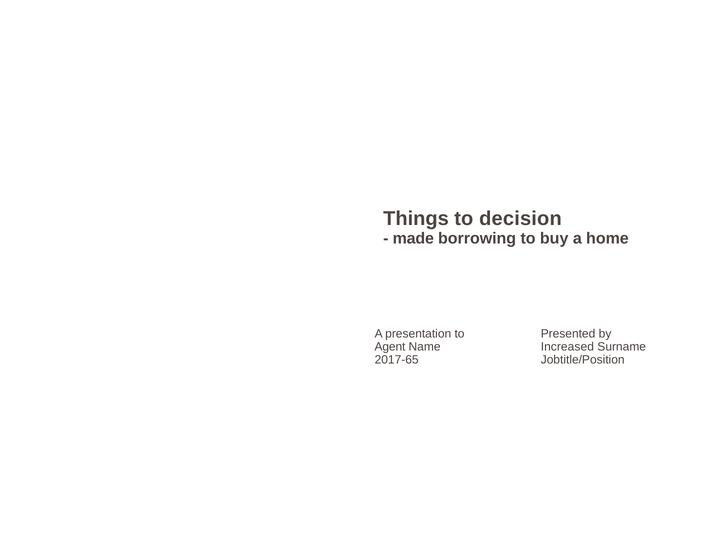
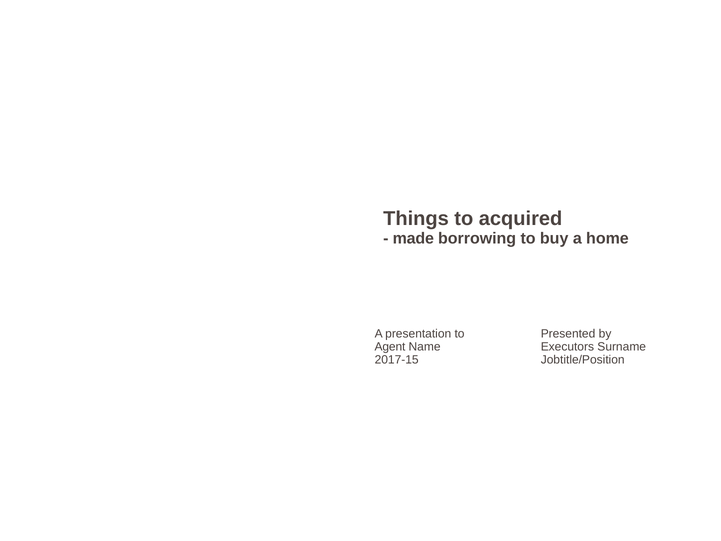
decision: decision -> acquired
Increased: Increased -> Executors
2017-65: 2017-65 -> 2017-15
